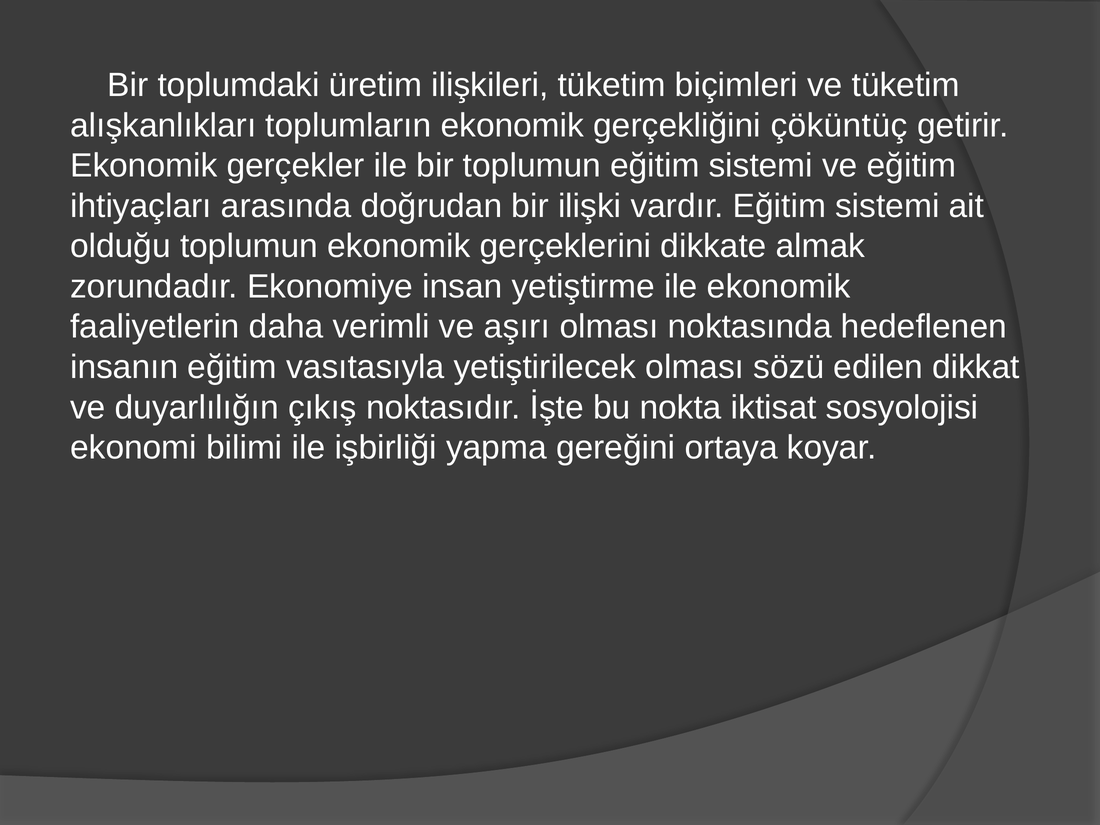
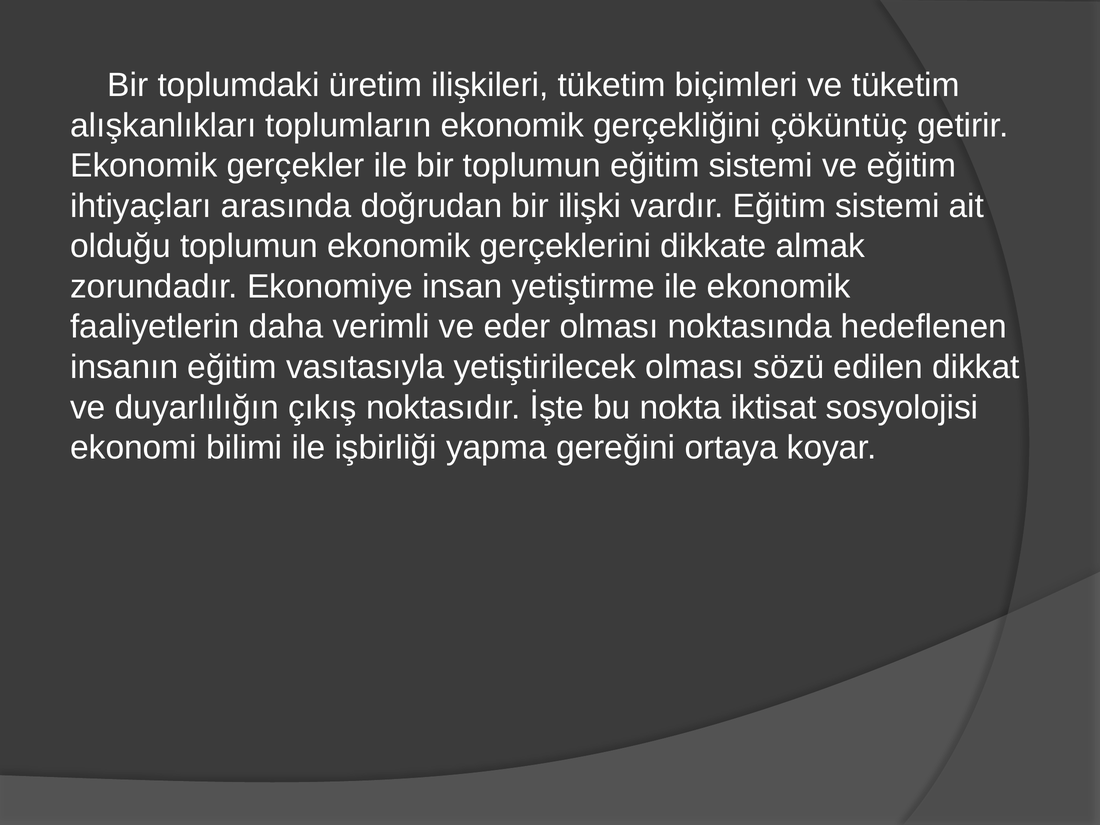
aşırı: aşırı -> eder
